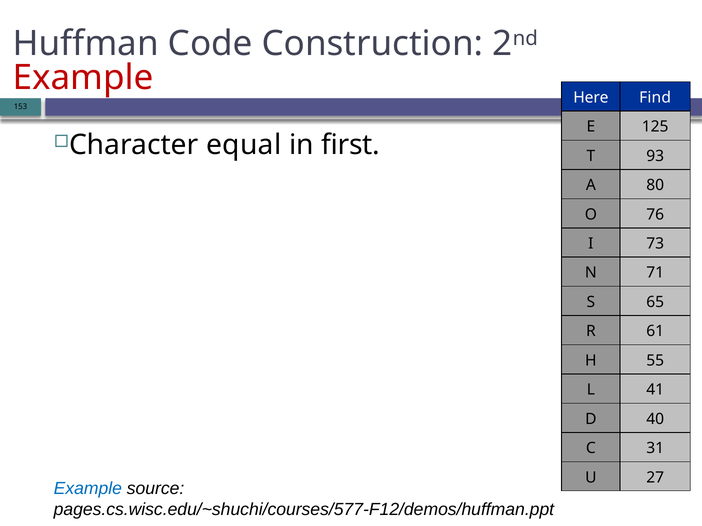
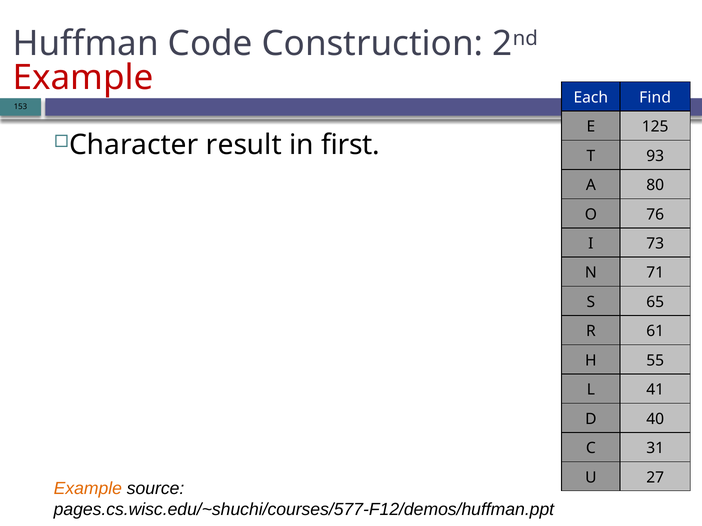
Here: Here -> Each
equal: equal -> result
Example at (88, 489) colour: blue -> orange
